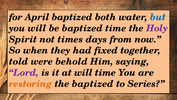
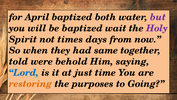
but colour: blue -> purple
baptized time: time -> wait
fixed: fixed -> same
Lord colour: purple -> blue
at will: will -> just
the baptized: baptized -> purposes
Series: Series -> Going
